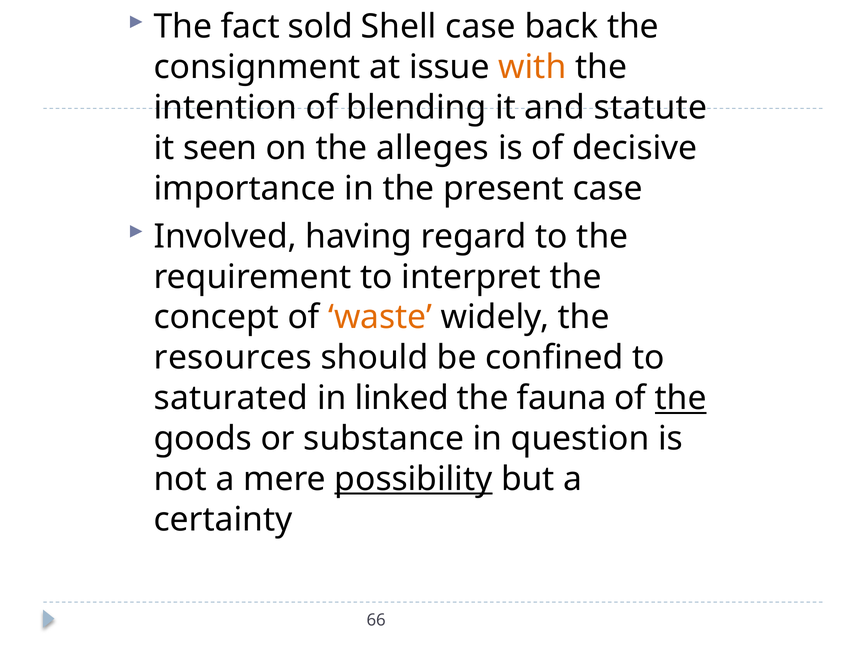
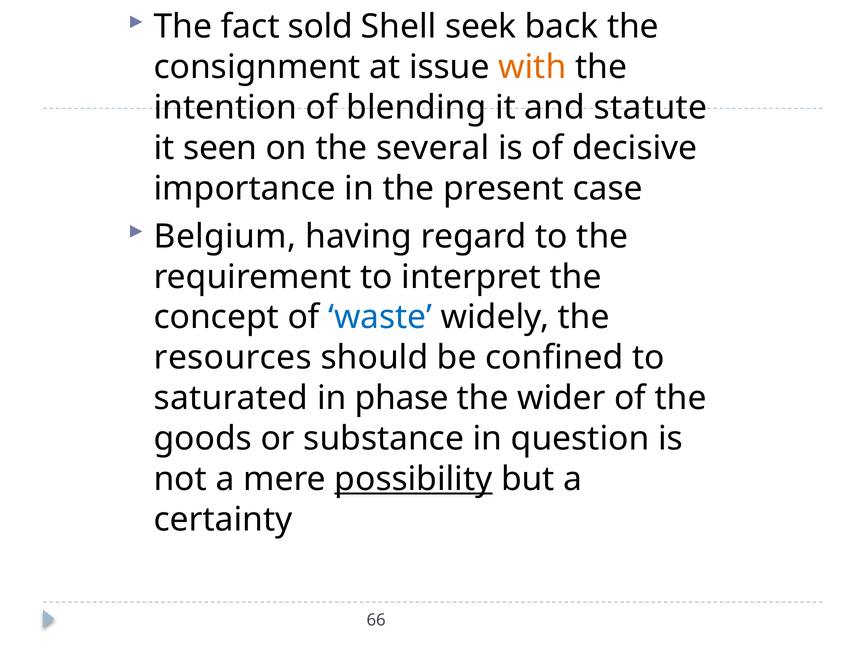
Shell case: case -> seek
alleges: alleges -> several
Involved: Involved -> Belgium
waste colour: orange -> blue
linked: linked -> phase
fauna: fauna -> wider
the at (681, 398) underline: present -> none
